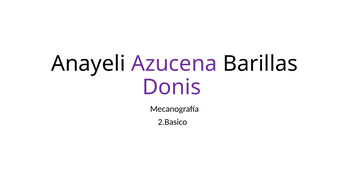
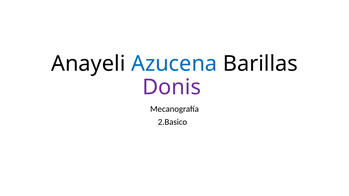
Azucena colour: purple -> blue
